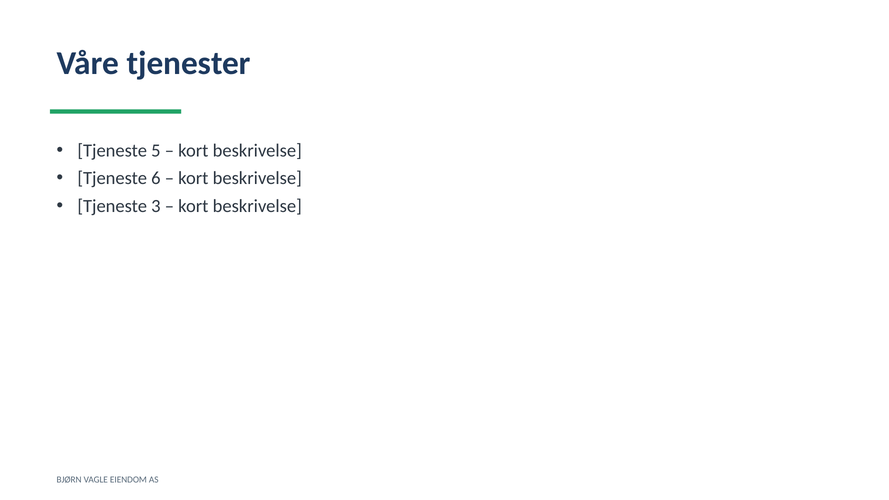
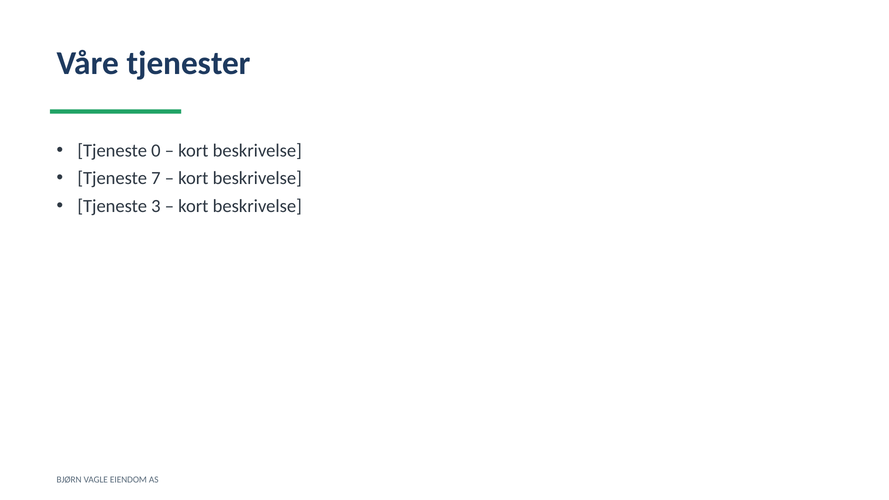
5: 5 -> 0
6: 6 -> 7
